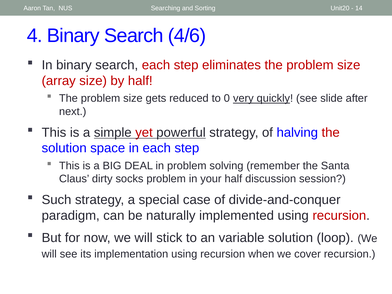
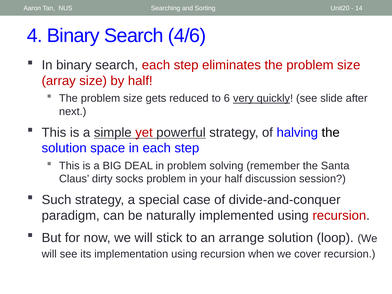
0: 0 -> 6
the at (331, 133) colour: red -> black
variable: variable -> arrange
